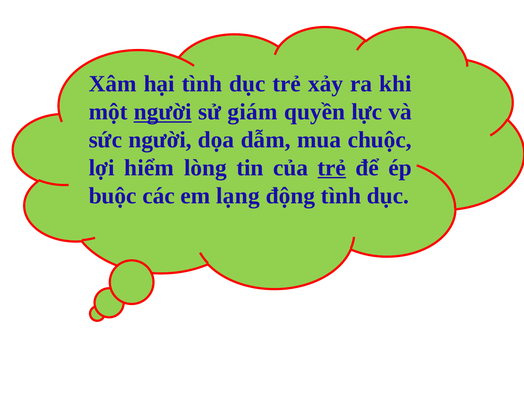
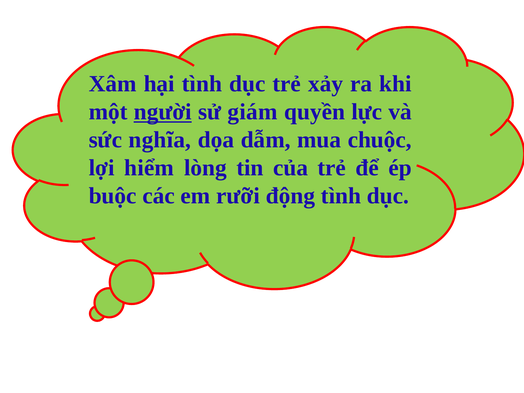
sức người: người -> nghĩa
trẻ at (332, 168) underline: present -> none
lạng: lạng -> rưỡi
